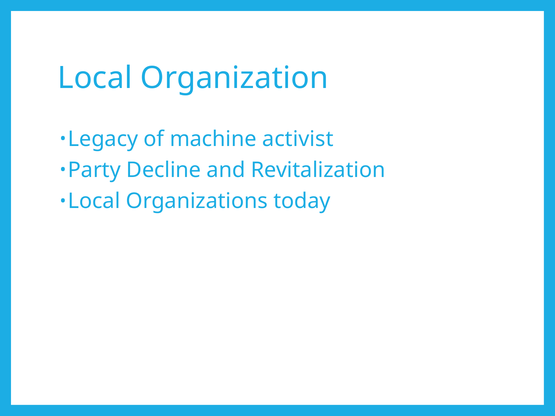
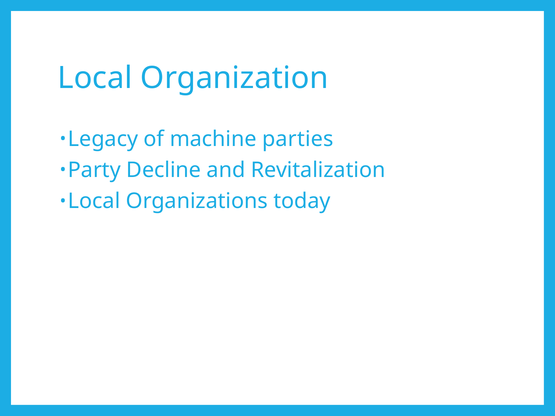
activist: activist -> parties
